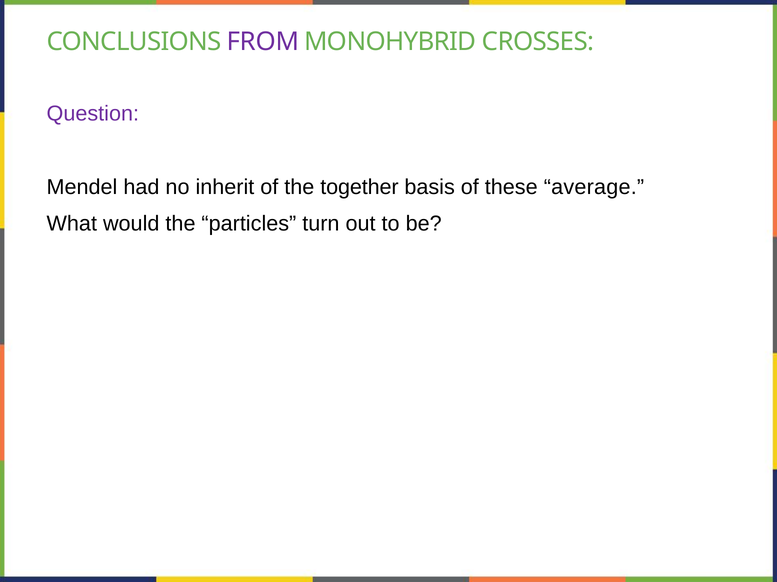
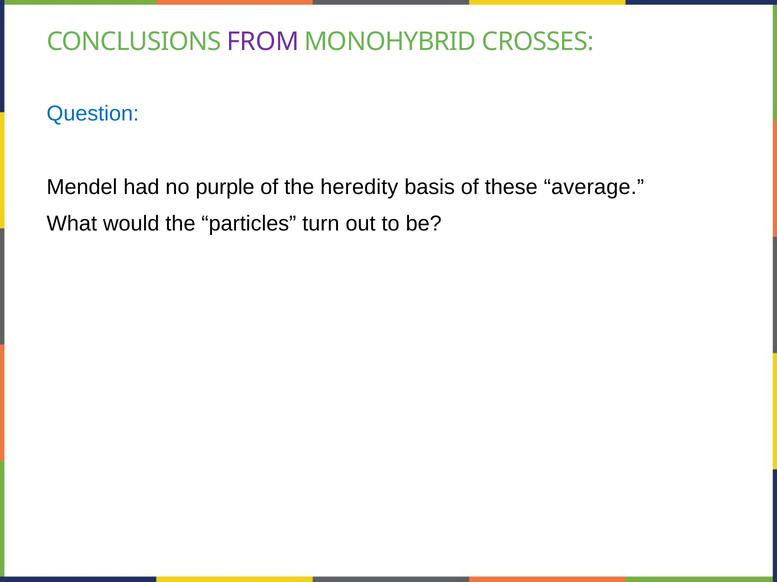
Question colour: purple -> blue
inherit: inherit -> purple
together: together -> heredity
